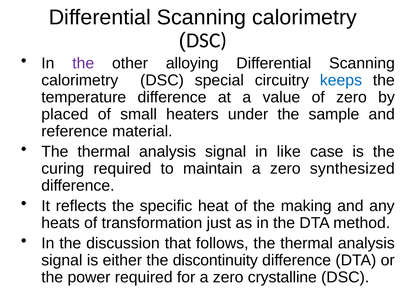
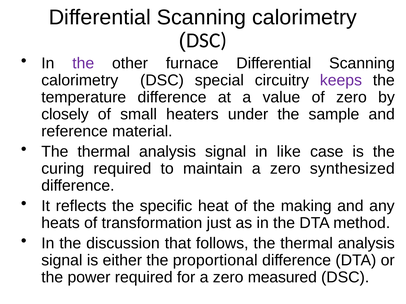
alloying: alloying -> furnace
keeps colour: blue -> purple
placed: placed -> closely
discontinuity: discontinuity -> proportional
crystalline: crystalline -> measured
